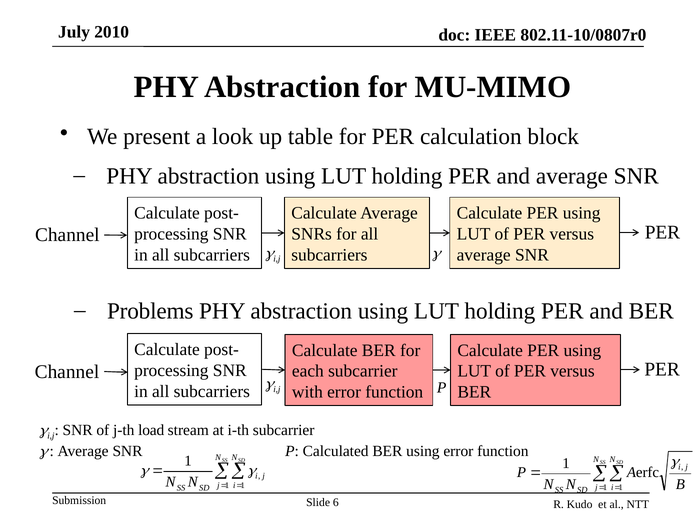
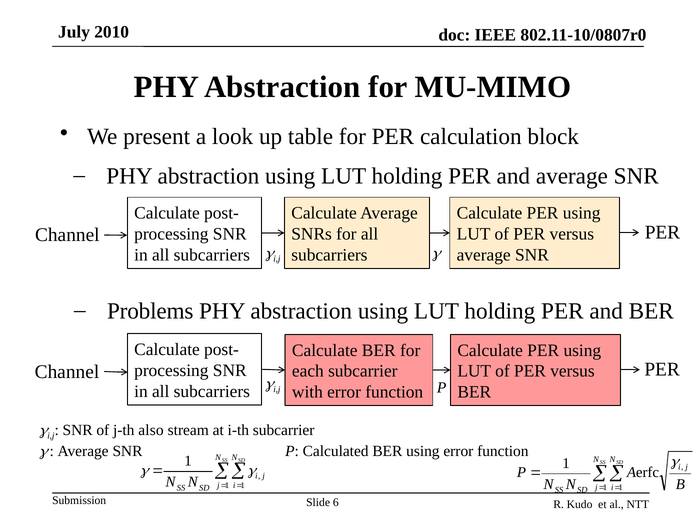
load: load -> also
